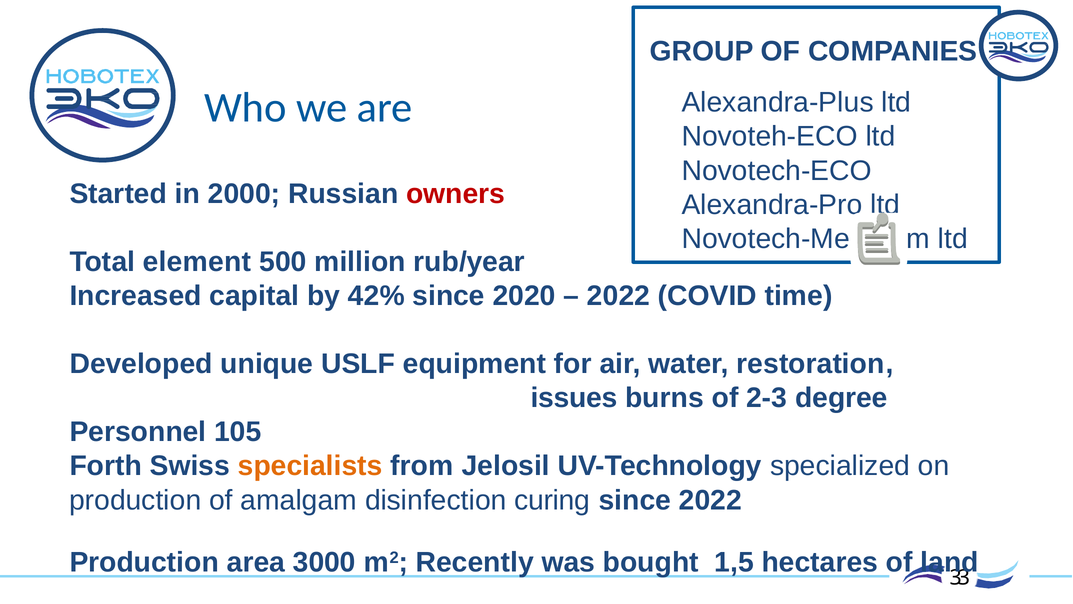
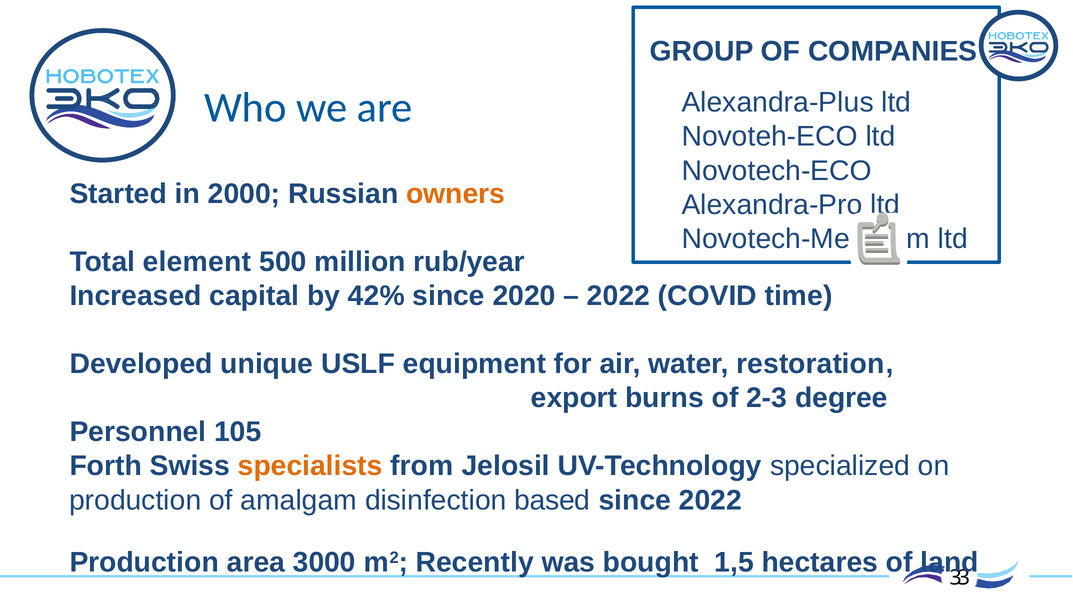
owners colour: red -> orange
issues: issues -> export
curing: curing -> based
